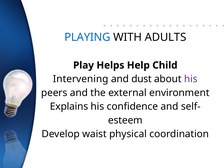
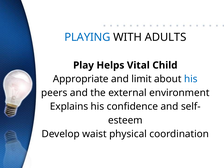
Help: Help -> Vital
Intervening: Intervening -> Appropriate
dust: dust -> limit
his at (191, 79) colour: purple -> blue
